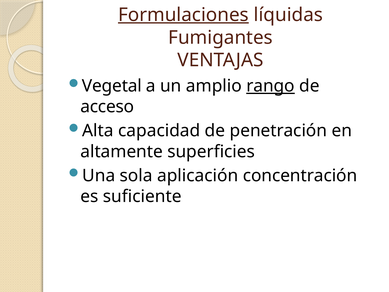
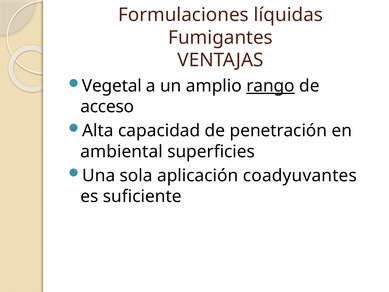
Formulaciones underline: present -> none
altamente: altamente -> ambiental
concentración: concentración -> coadyuvantes
